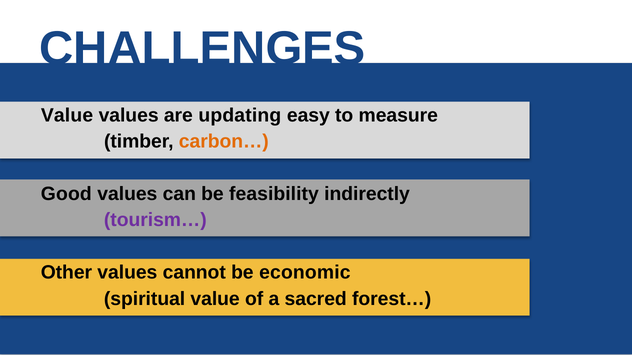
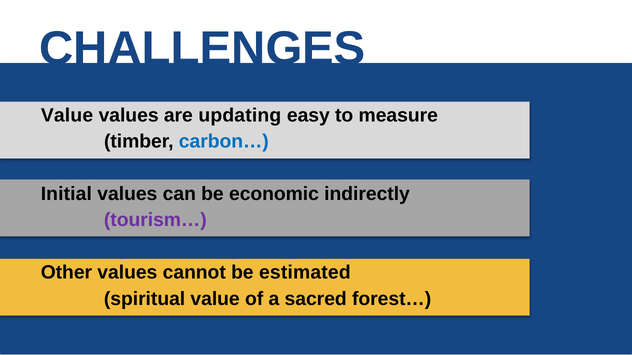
carbon… colour: orange -> blue
Good: Good -> Initial
feasibility: feasibility -> economic
economic: economic -> estimated
